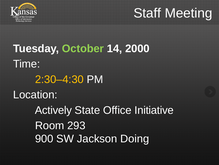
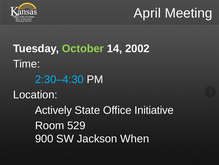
Staff: Staff -> April
2000: 2000 -> 2002
2:30–4:30 colour: yellow -> light blue
293: 293 -> 529
Doing: Doing -> When
